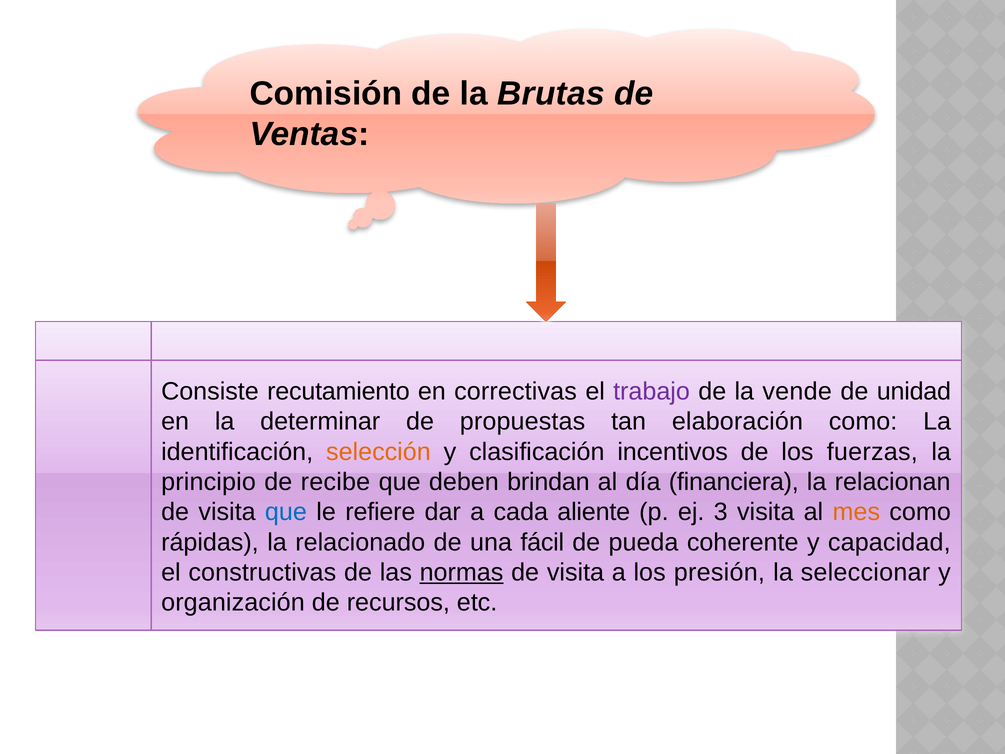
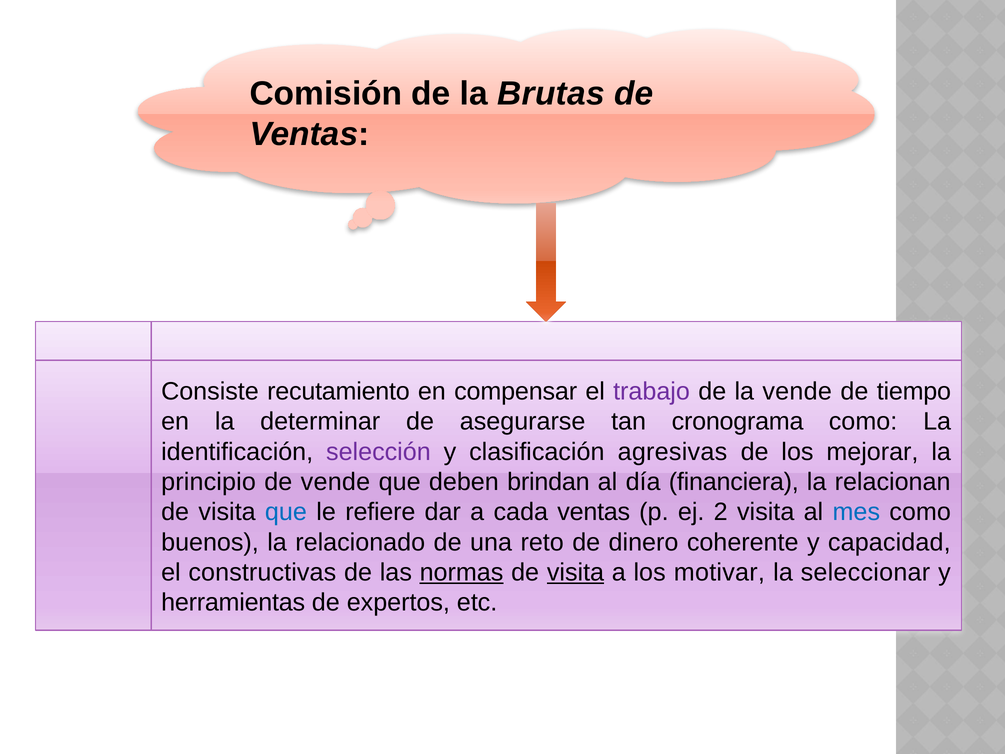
correctivas: correctivas -> compensar
unidad: unidad -> tiempo
propuestas: propuestas -> asegurarse
elaboración: elaboración -> cronograma
selección colour: orange -> purple
incentivos: incentivos -> agresivas
fuerzas: fuerzas -> mejorar
de recibe: recibe -> vende
cada aliente: aliente -> ventas
3: 3 -> 2
mes colour: orange -> blue
rápidas: rápidas -> buenos
fácil: fácil -> reto
pueda: pueda -> dinero
visita at (576, 572) underline: none -> present
presión: presión -> motivar
organización: organización -> herramientas
recursos: recursos -> expertos
